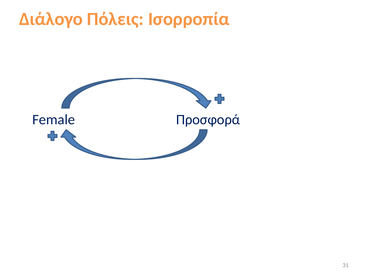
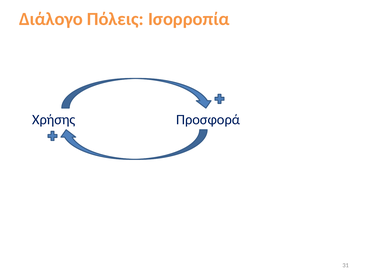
Female: Female -> Χρήσης
